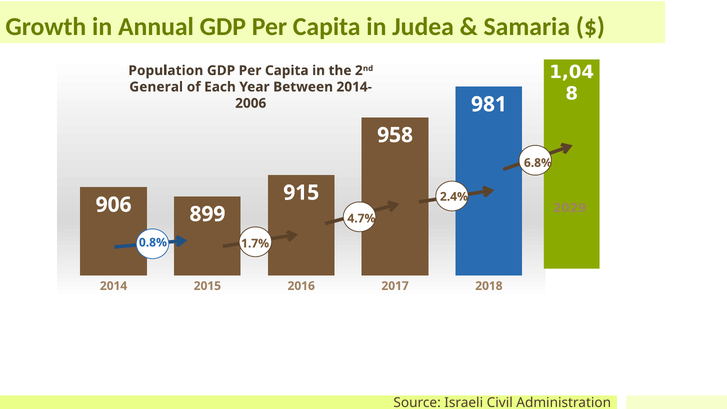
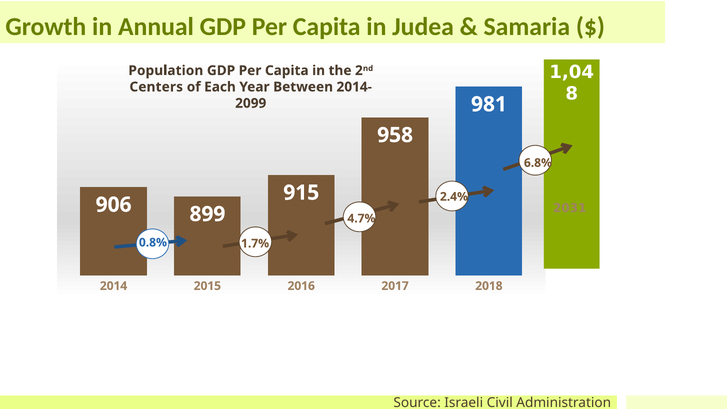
General: General -> Centers
2006: 2006 -> 2099
2029: 2029 -> 2031
